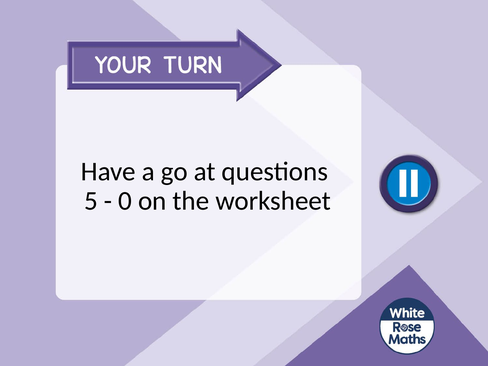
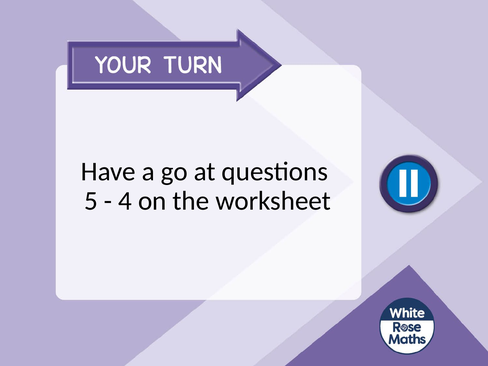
0: 0 -> 4
